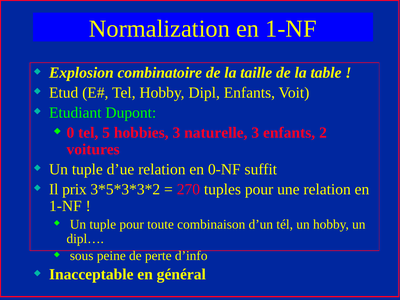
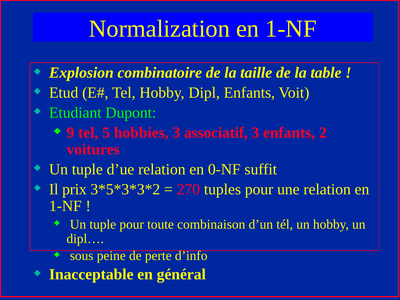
0: 0 -> 9
naturelle: naturelle -> associatif
